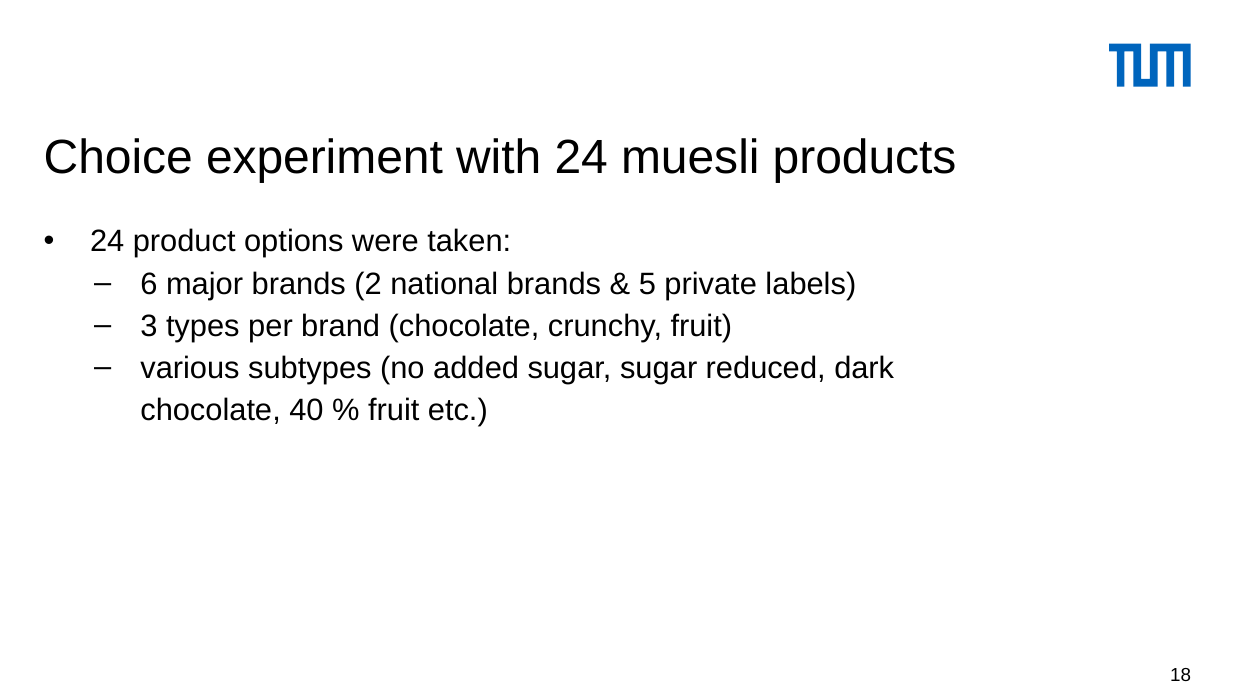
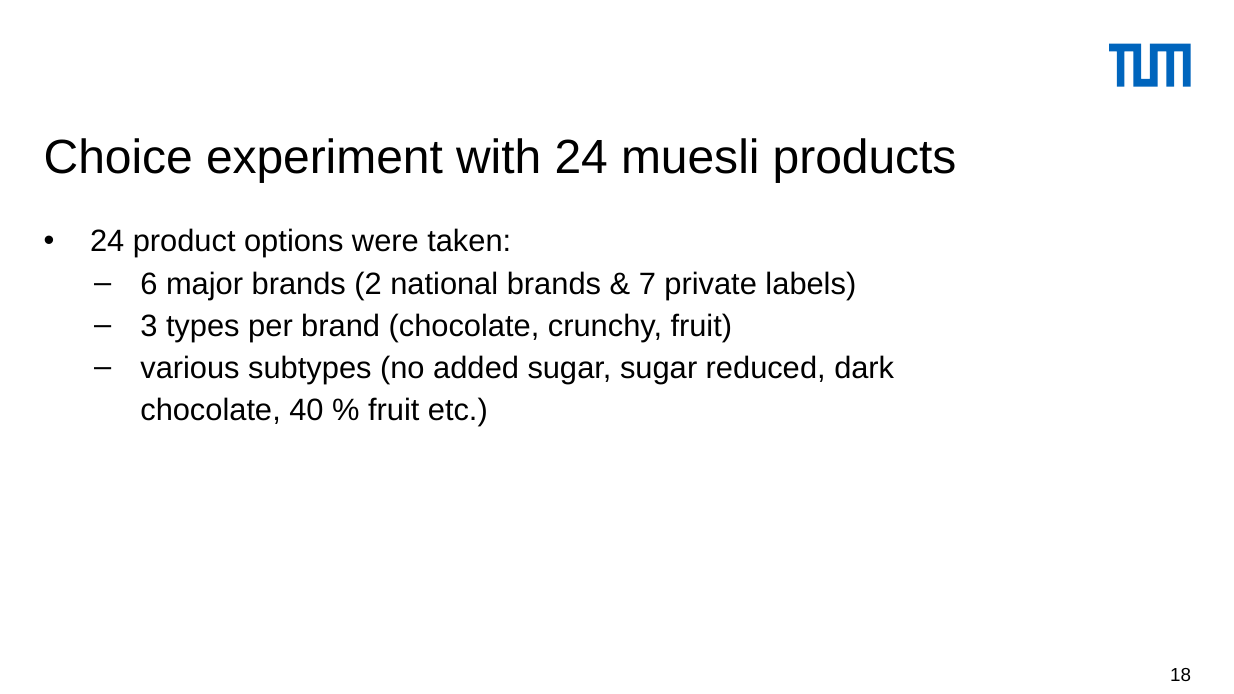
5: 5 -> 7
